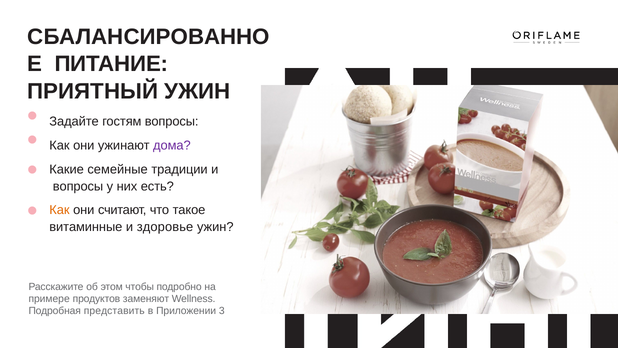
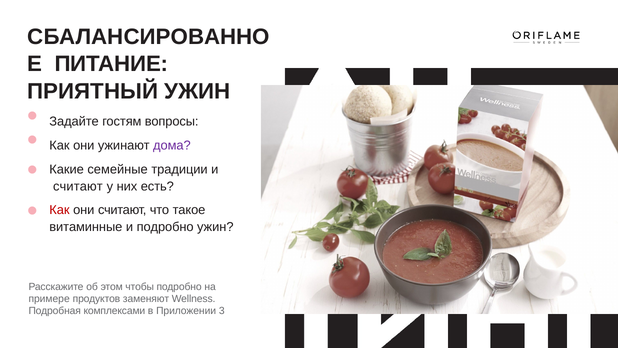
вопросы at (78, 186): вопросы -> считают
Как at (59, 210) colour: orange -> red
и здоровье: здоровье -> подробно
представить: представить -> комплексами
